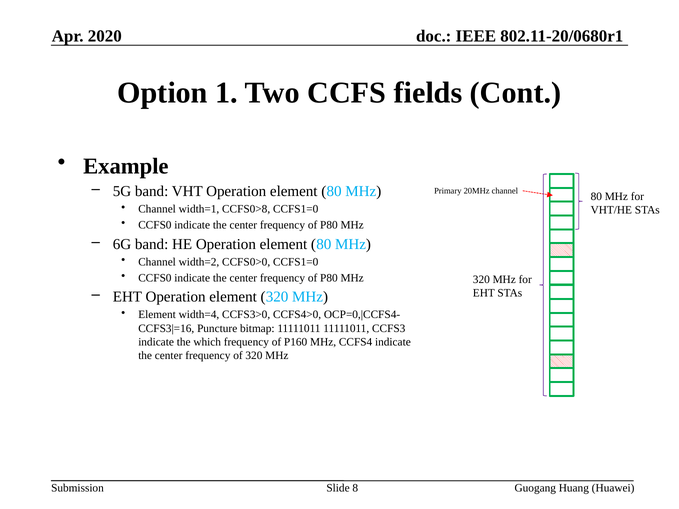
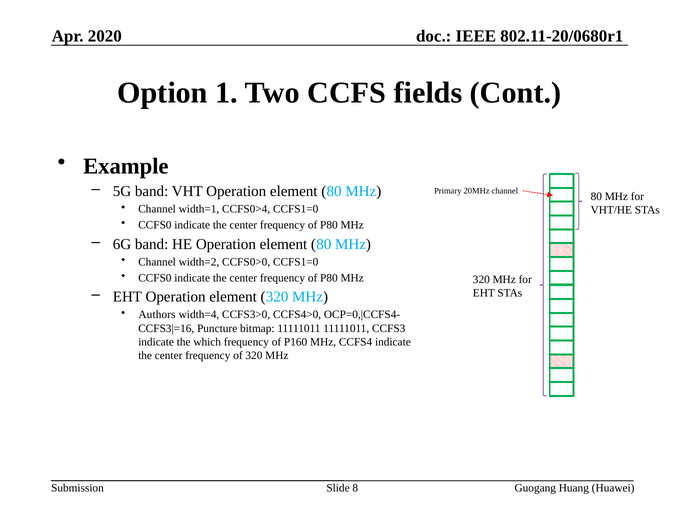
CCFS0>8: CCFS0>8 -> CCFS0>4
Element at (157, 315): Element -> Authors
